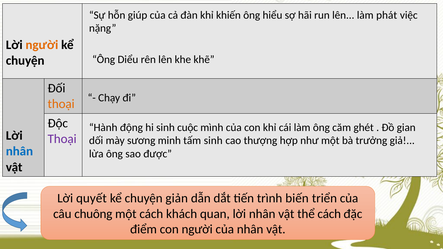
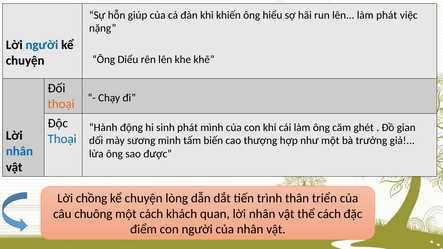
người at (42, 45) colour: orange -> blue
sinh cuộc: cuộc -> phát
Thoại at (62, 139) colour: purple -> blue
tấm sinh: sinh -> biến
quyết: quyết -> chồng
giản: giản -> lòng
biến: biến -> thân
